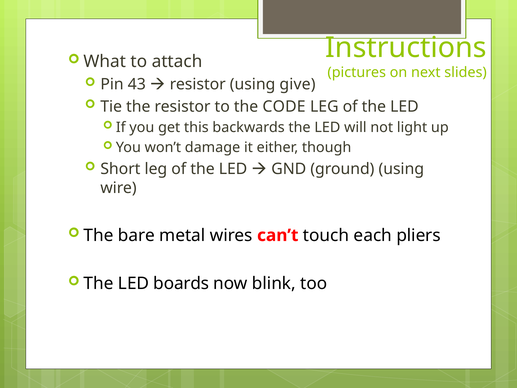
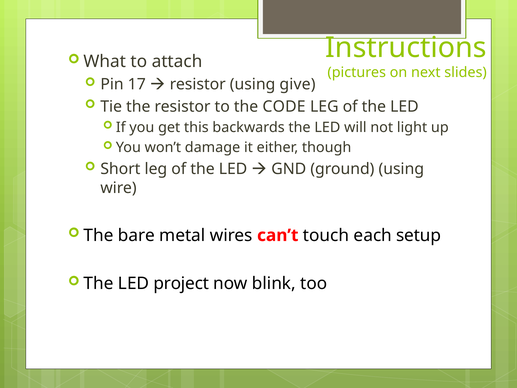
43: 43 -> 17
pliers: pliers -> setup
boards: boards -> project
